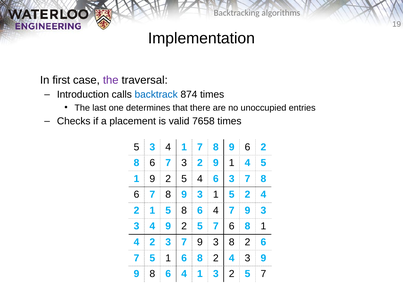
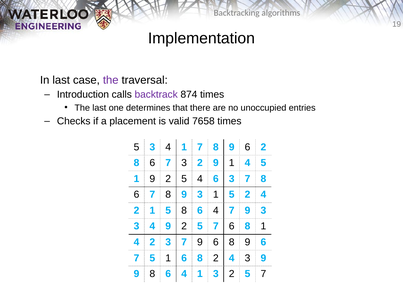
In first: first -> last
backtrack colour: blue -> purple
3 7 9 3: 3 -> 6
2 at (248, 242): 2 -> 9
